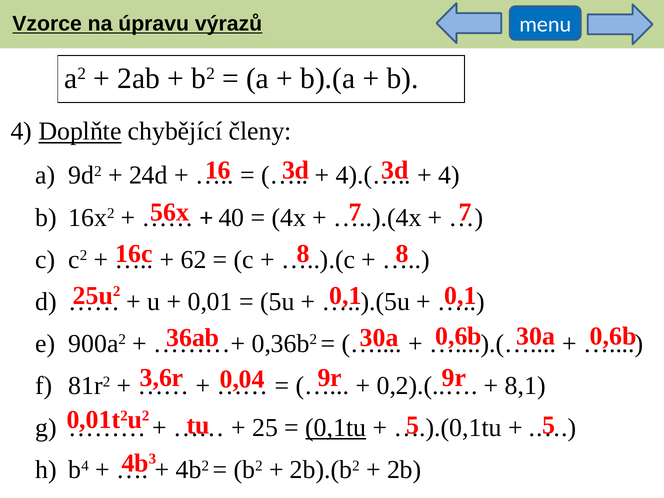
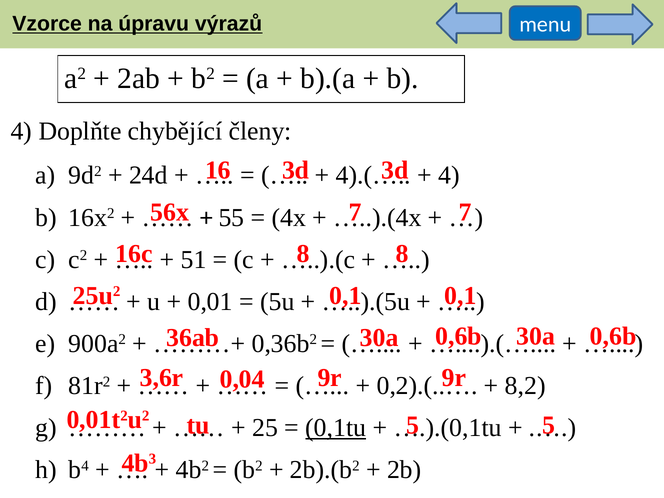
Doplňte underline: present -> none
40: 40 -> 55
62: 62 -> 51
8,1: 8,1 -> 8,2
